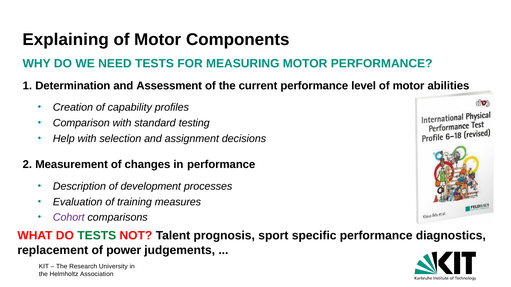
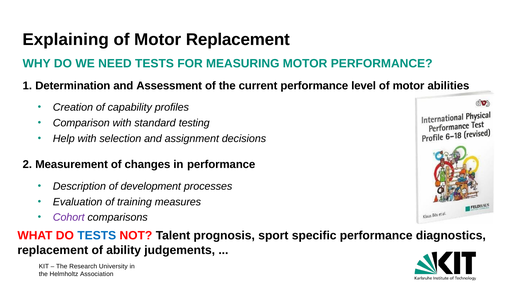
Motor Components: Components -> Replacement
TESTS at (97, 236) colour: green -> blue
power: power -> ability
